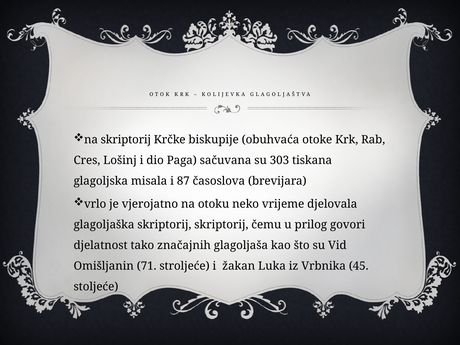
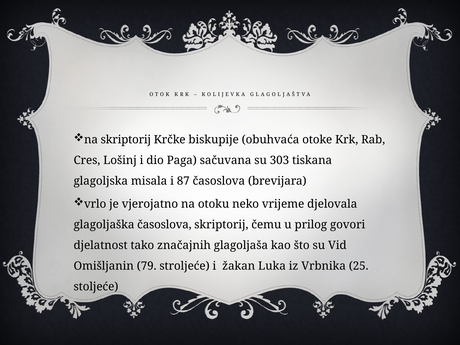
glagoljaška skriptorij: skriptorij -> časoslova
71: 71 -> 79
45: 45 -> 25
